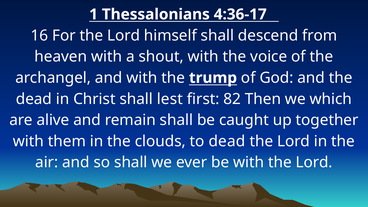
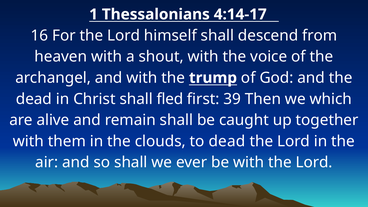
4:36-17: 4:36-17 -> 4:14-17
lest: lest -> fled
82: 82 -> 39
